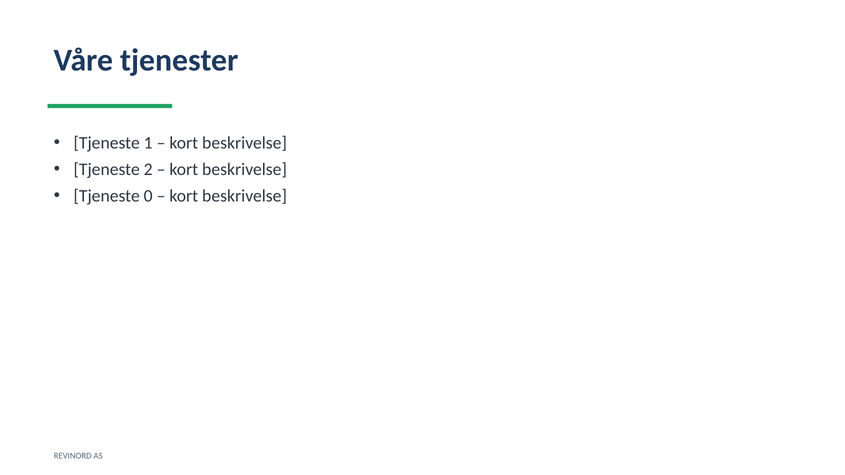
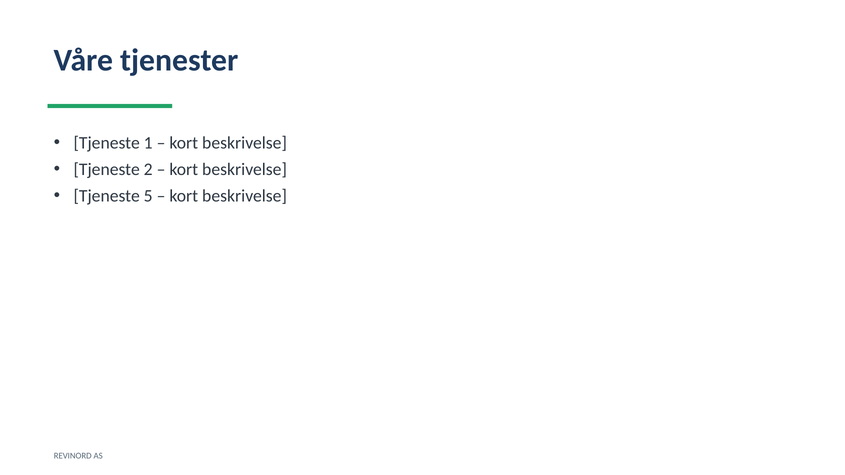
0: 0 -> 5
